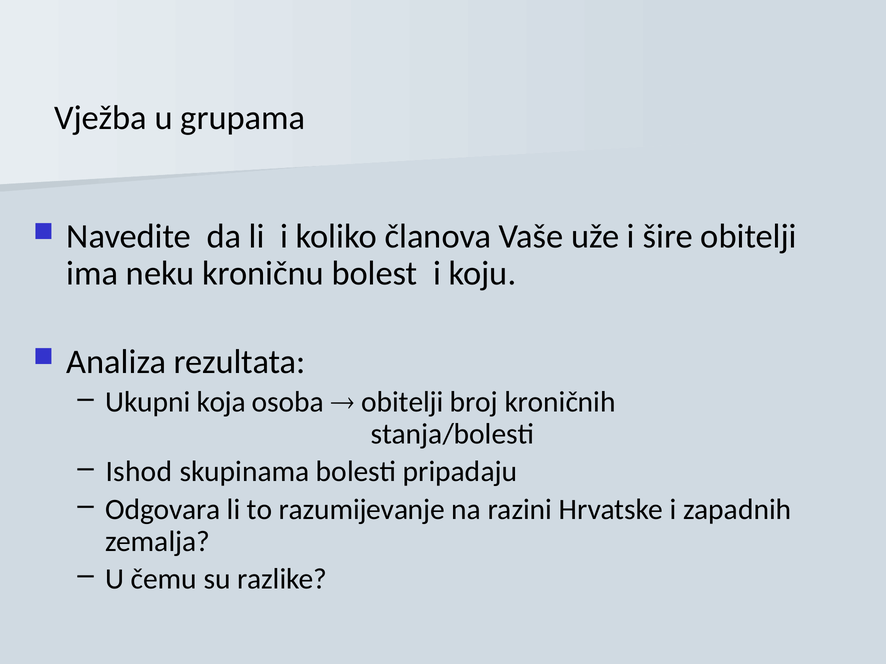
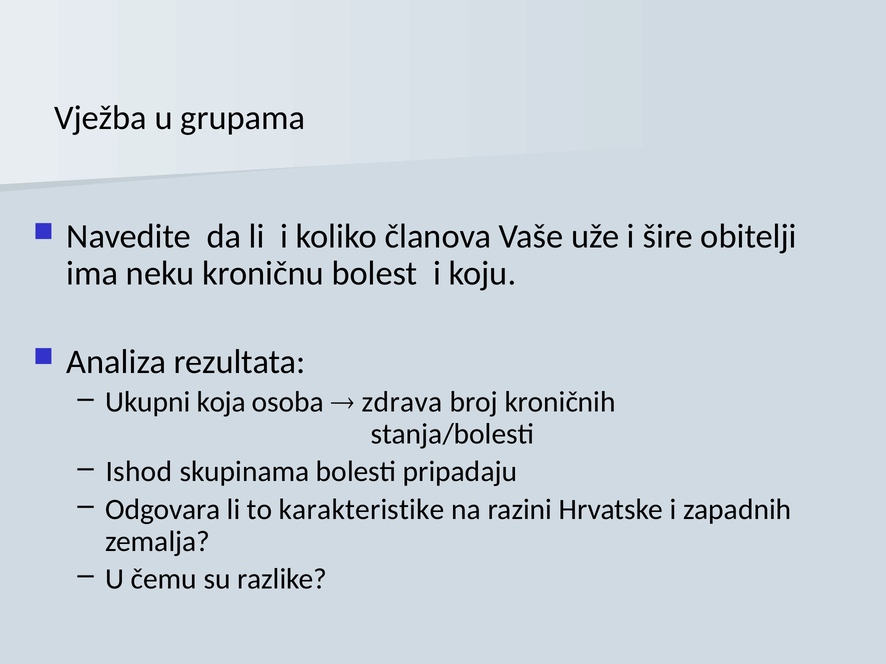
obitelji at (402, 402): obitelji -> zdrava
razumijevanje: razumijevanje -> karakteristike
